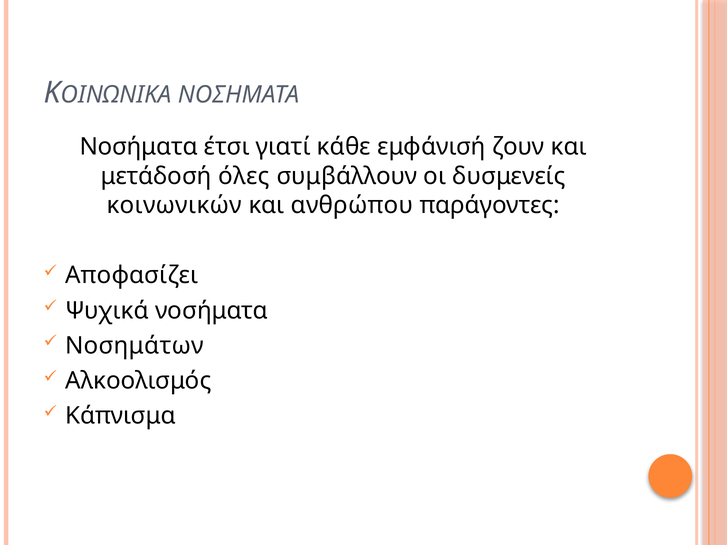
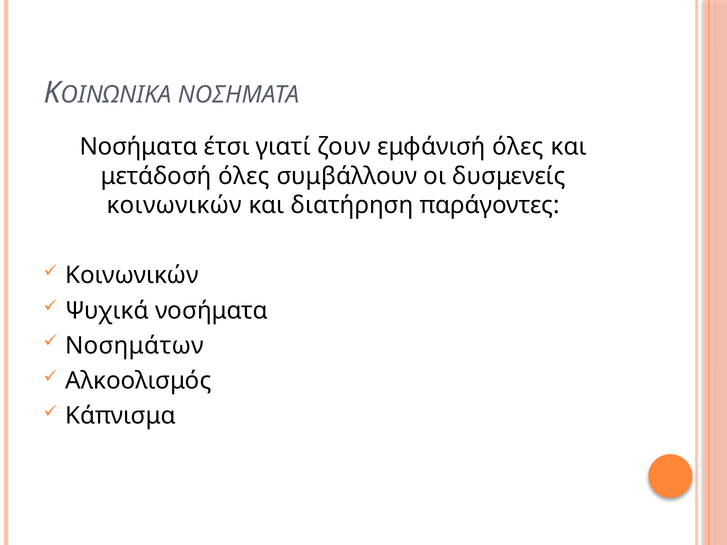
κάθε: κάθε -> ζουν
εμφάνισή ζουν: ζουν -> όλες
ανθρώπου: ανθρώπου -> διατήρηση
Αποφασίζει at (132, 276): Αποφασίζει -> Κοινωνικών
